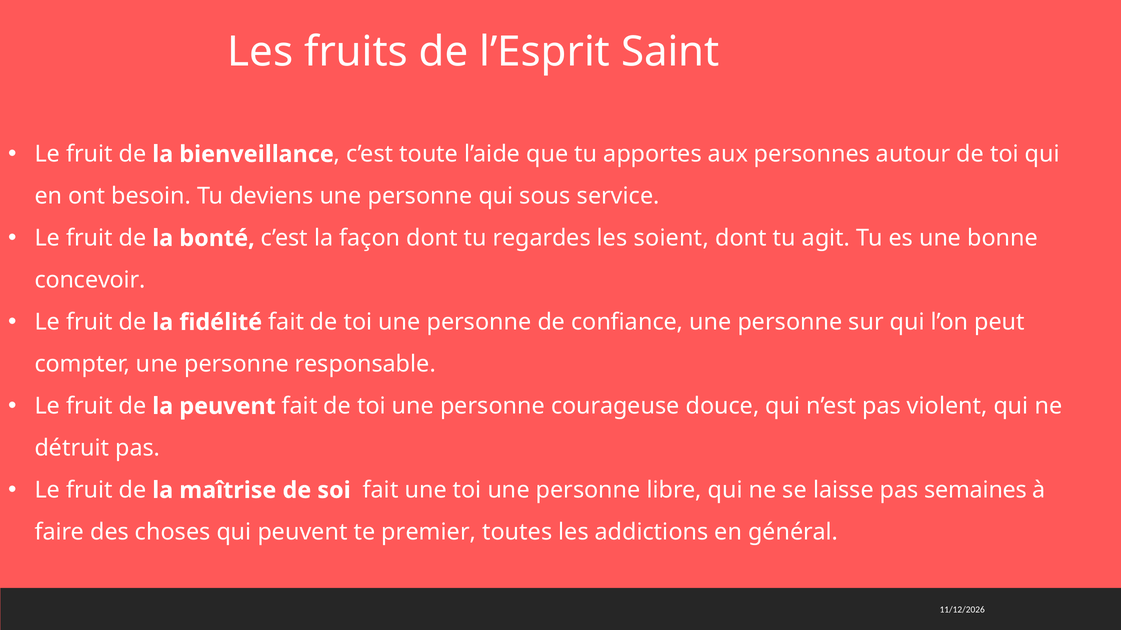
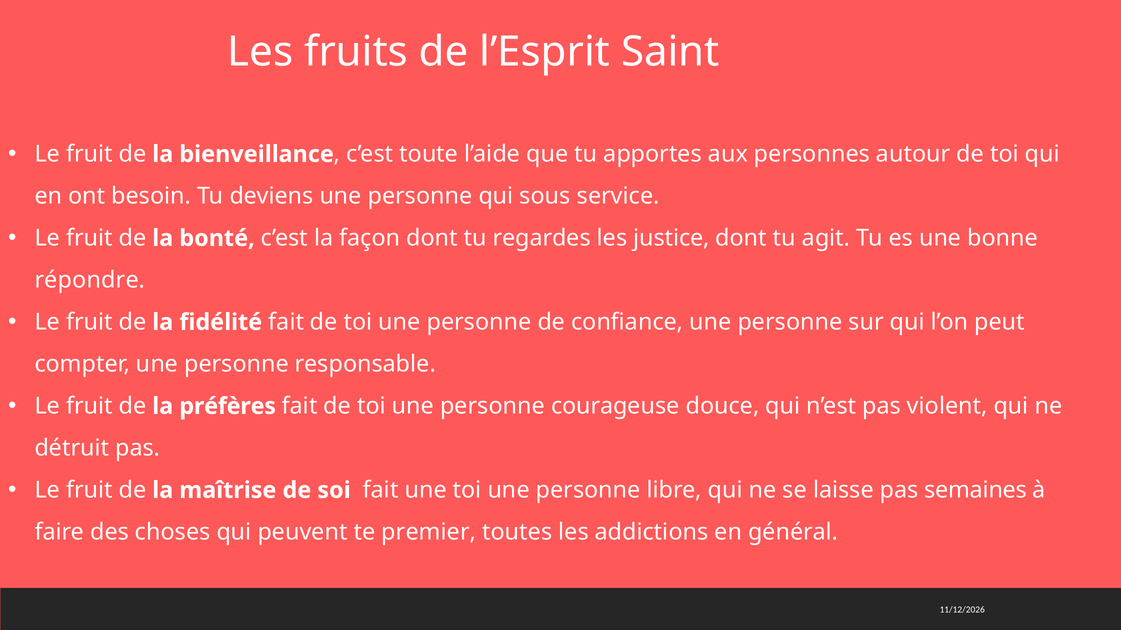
soient: soient -> justice
concevoir: concevoir -> répondre
la peuvent: peuvent -> préfères
